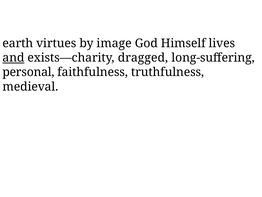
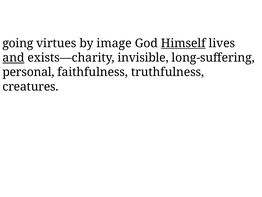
earth: earth -> going
Himself underline: none -> present
dragged: dragged -> invisible
medieval: medieval -> creatures
